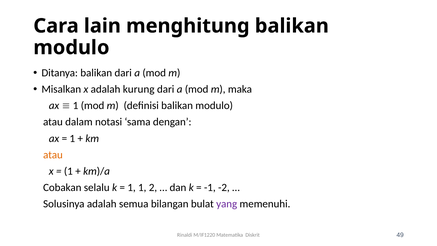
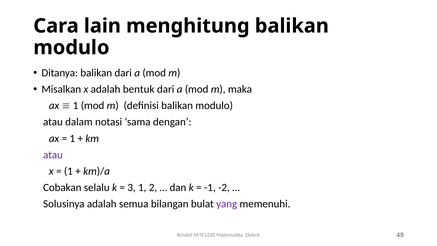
kurung: kurung -> bentuk
atau at (53, 155) colour: orange -> purple
1 at (132, 187): 1 -> 3
